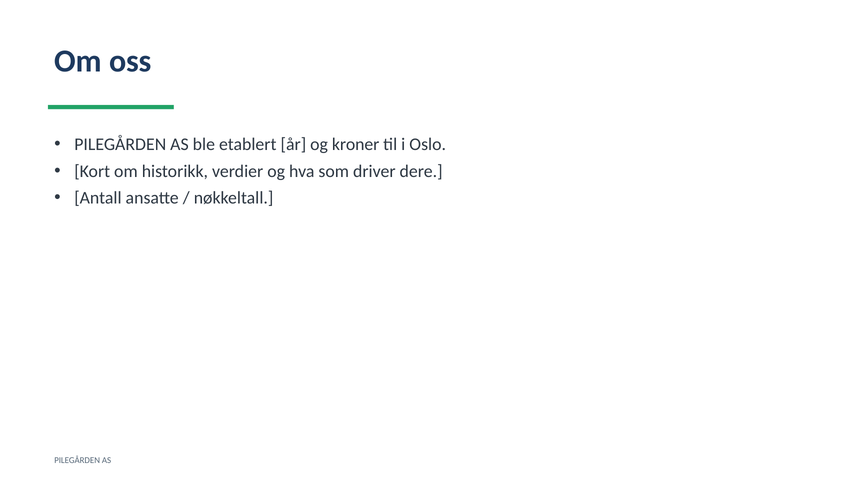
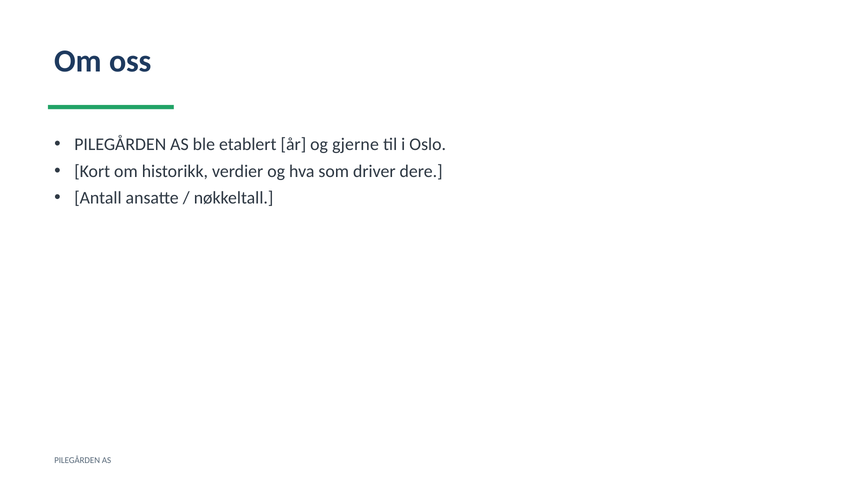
kroner: kroner -> gjerne
